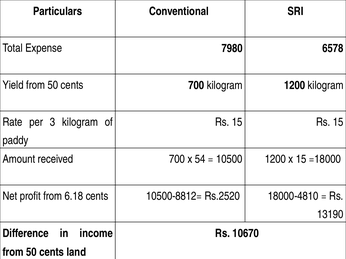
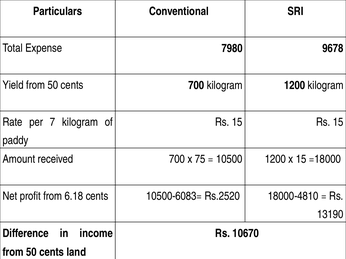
6578: 6578 -> 9678
3: 3 -> 7
54: 54 -> 75
10500-8812=: 10500-8812= -> 10500-6083=
